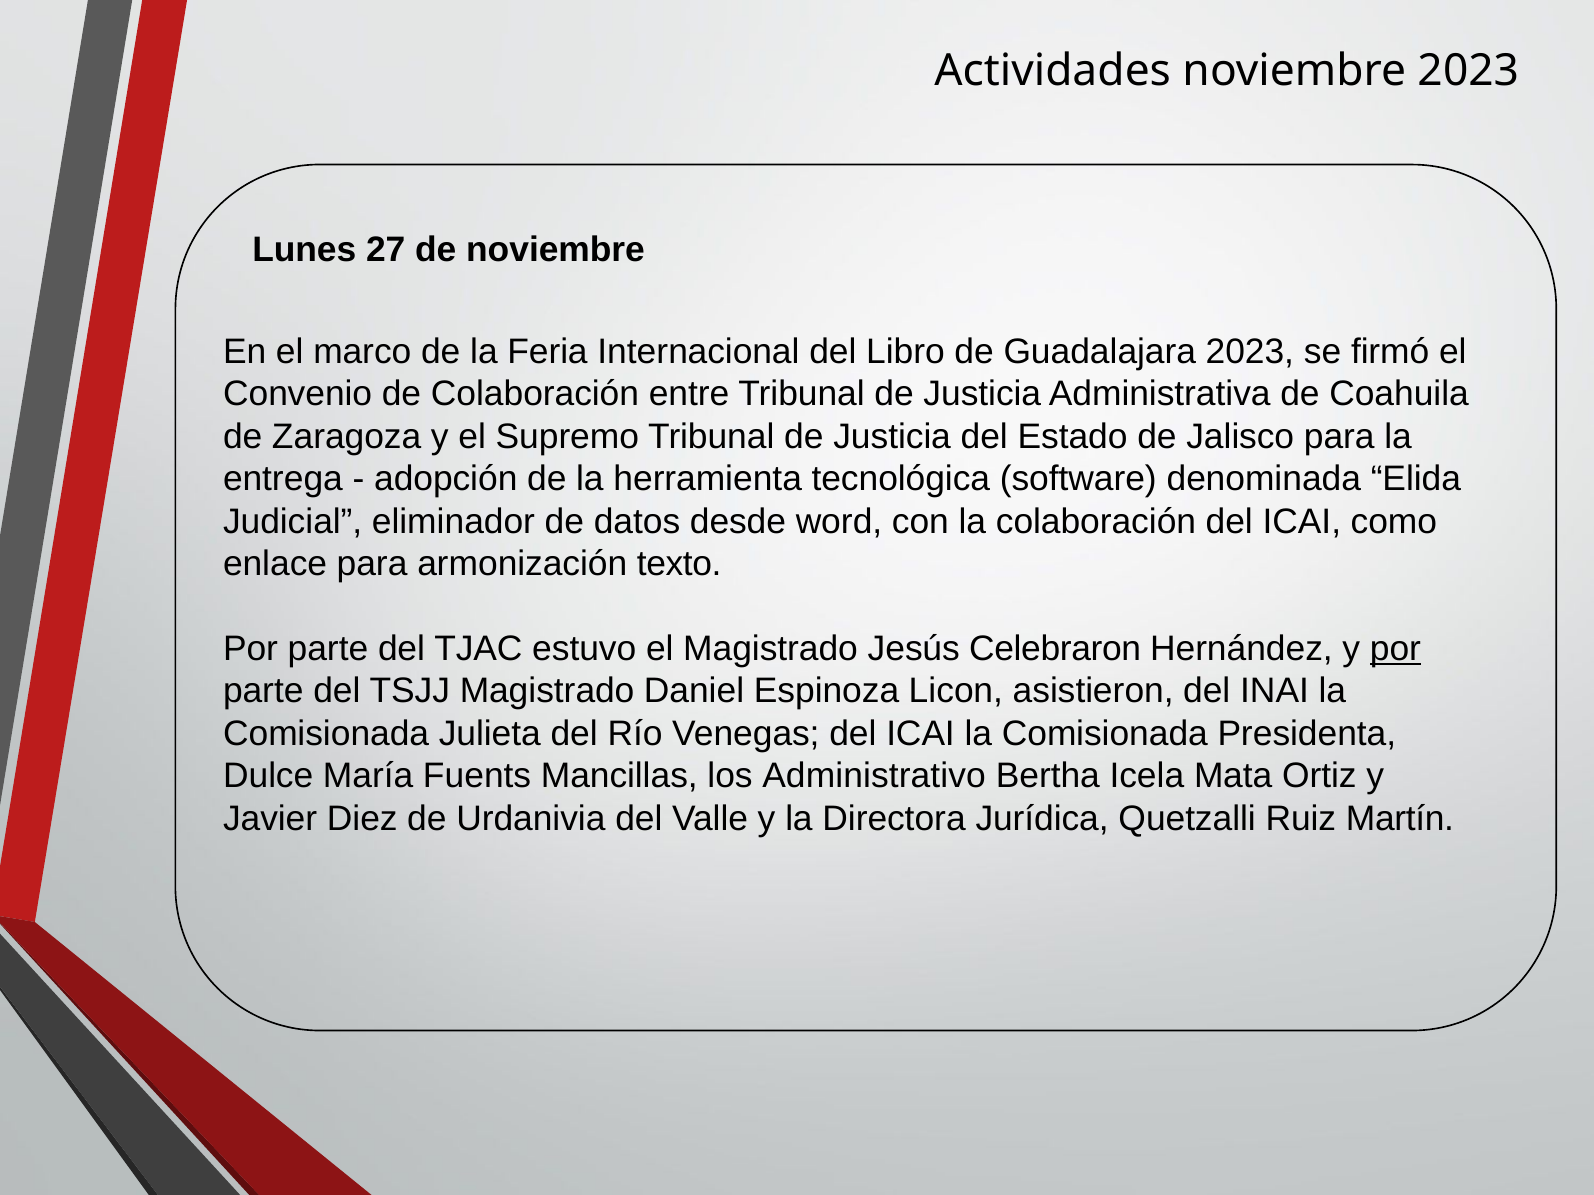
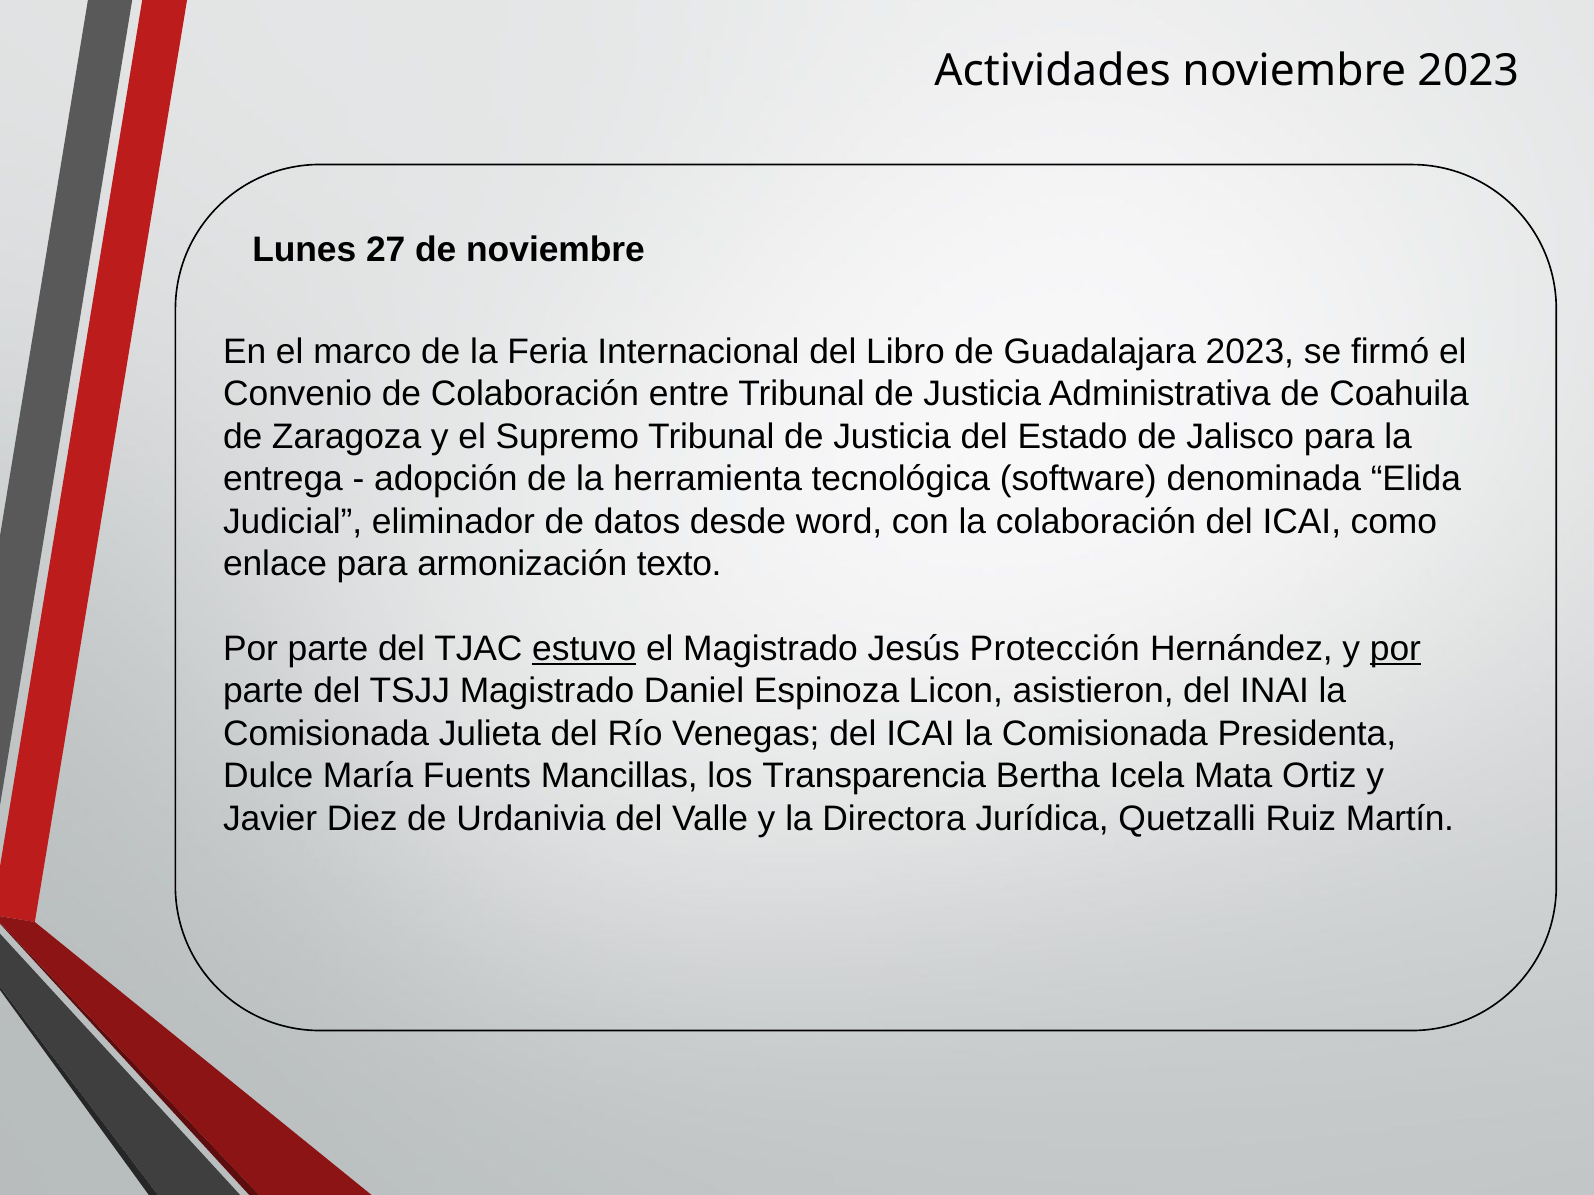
estuvo underline: none -> present
Celebraron: Celebraron -> Protección
Administrativo: Administrativo -> Transparencia
